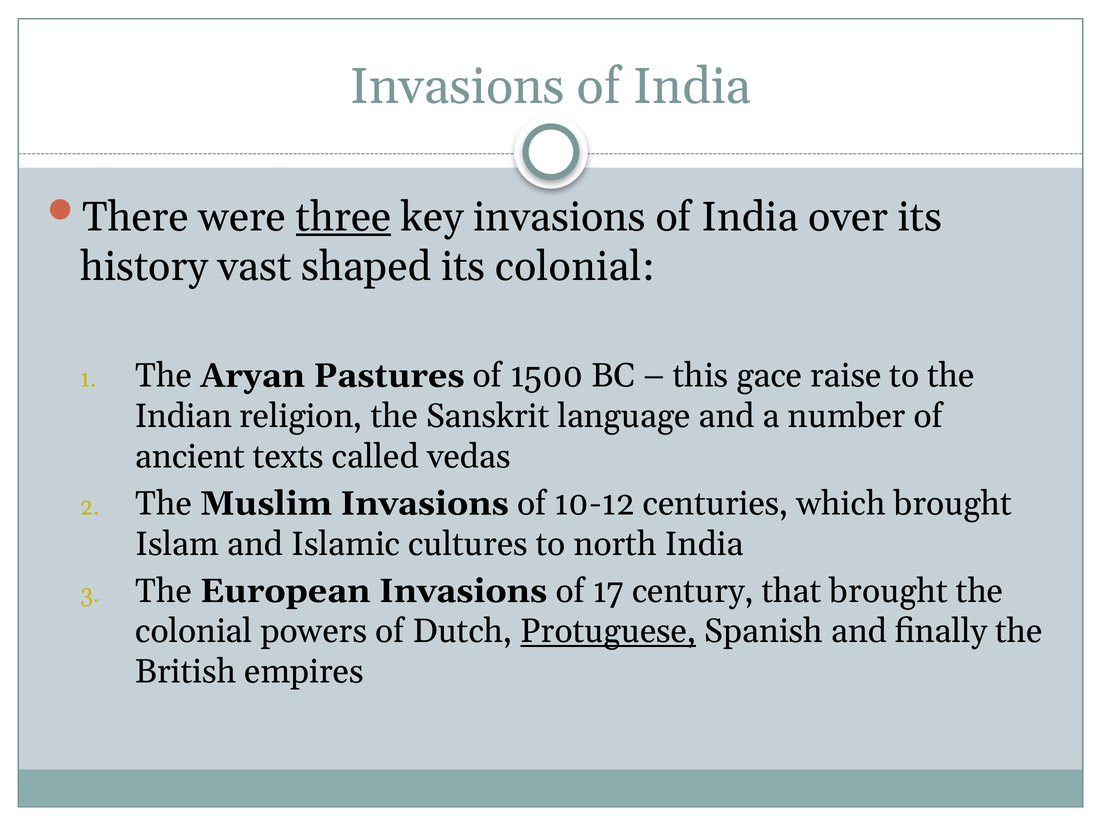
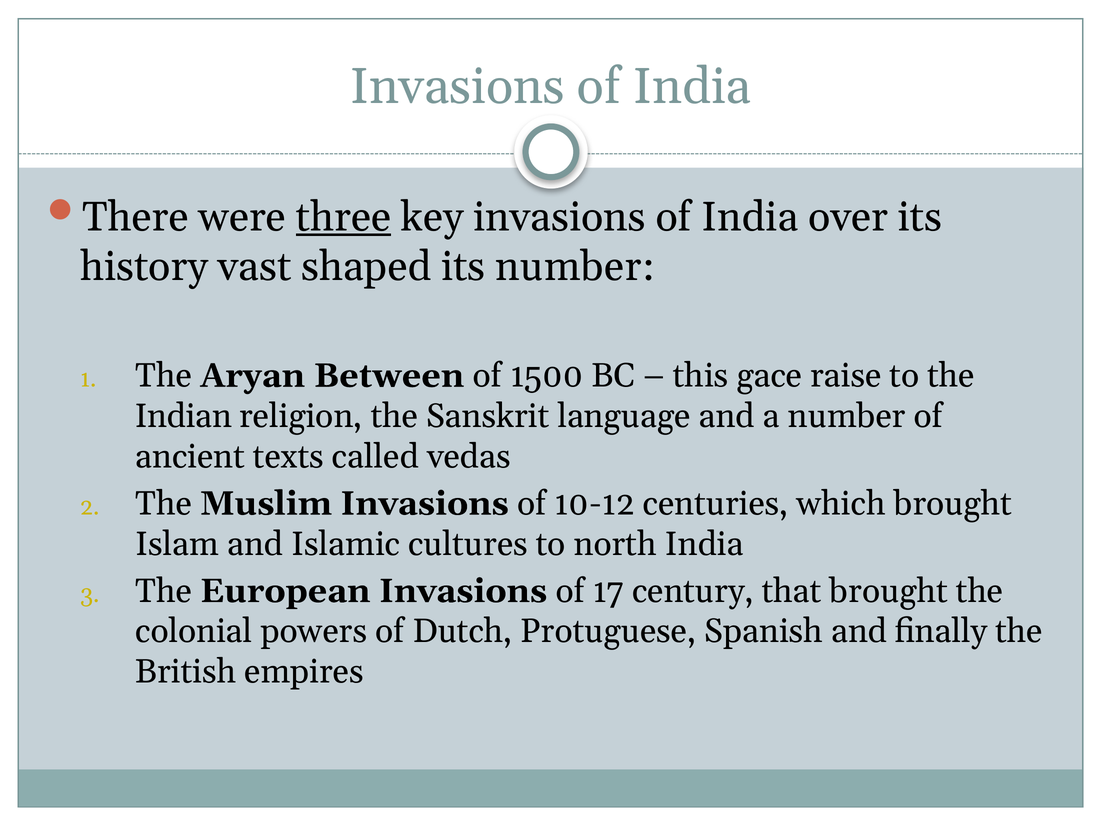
its colonial: colonial -> number
Pastures: Pastures -> Between
Protuguese underline: present -> none
